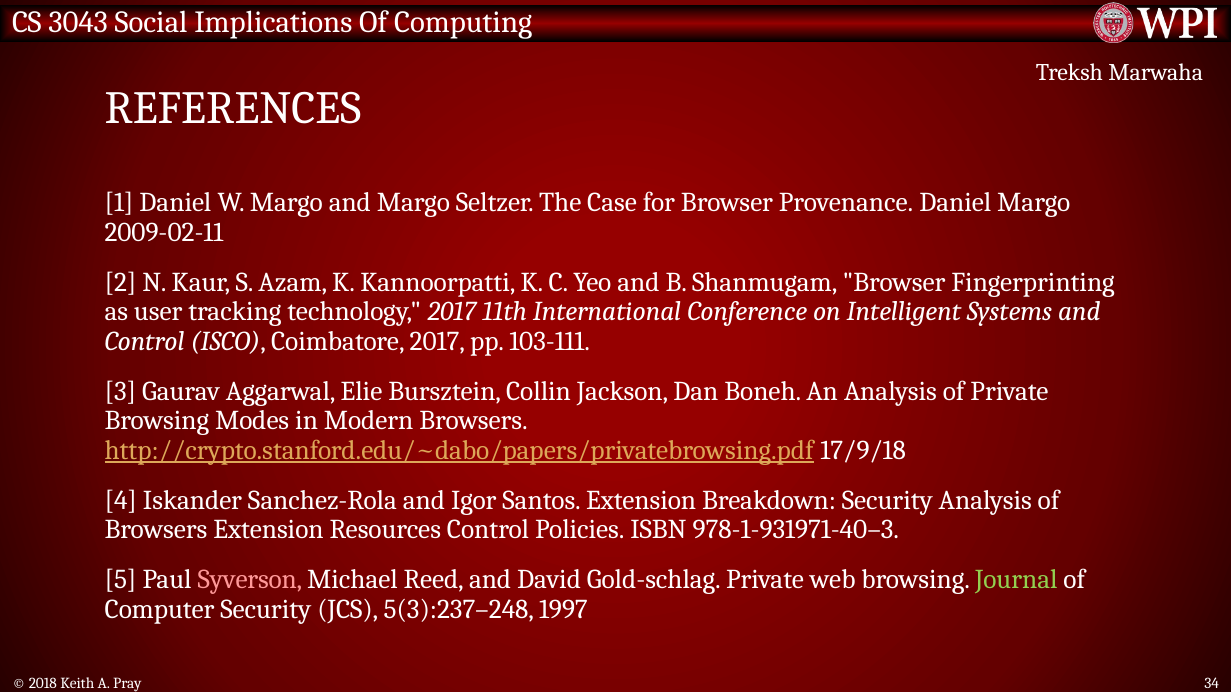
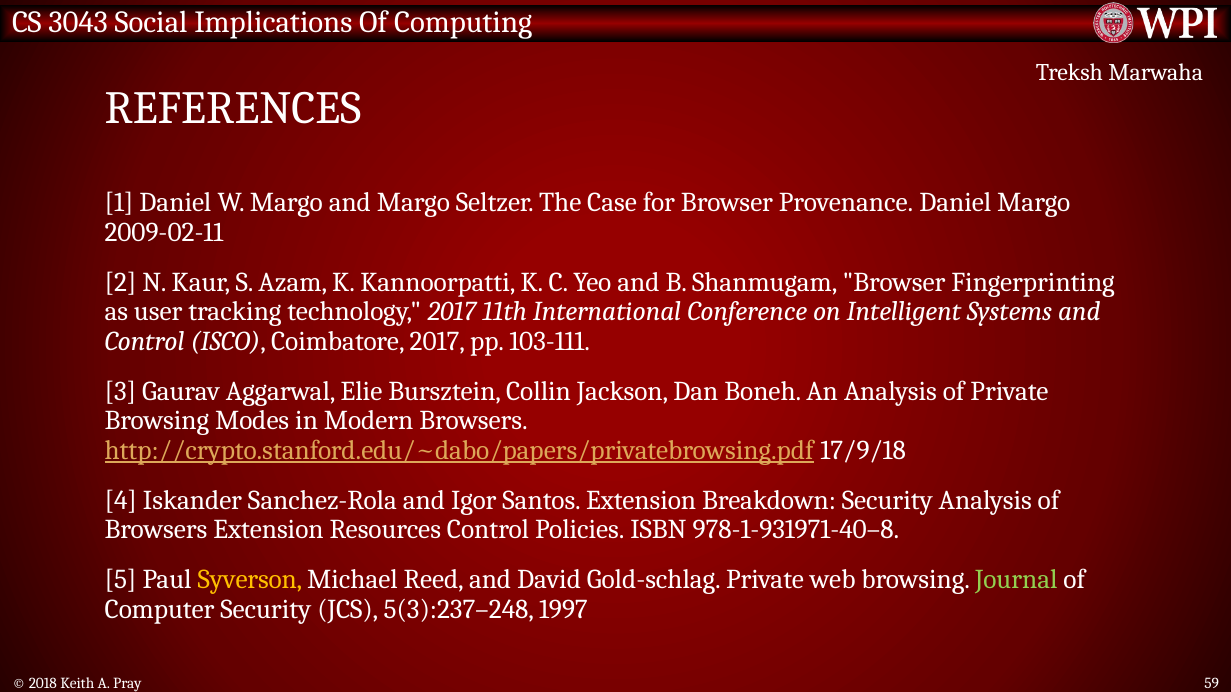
978-1-931971-40–3: 978-1-931971-40–3 -> 978-1-931971-40–8
Syverson colour: pink -> yellow
34: 34 -> 59
